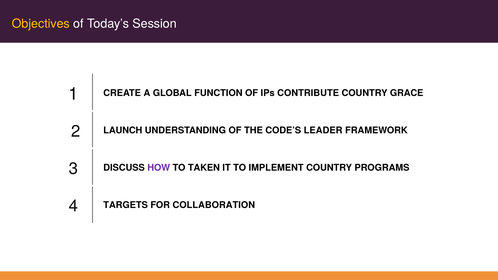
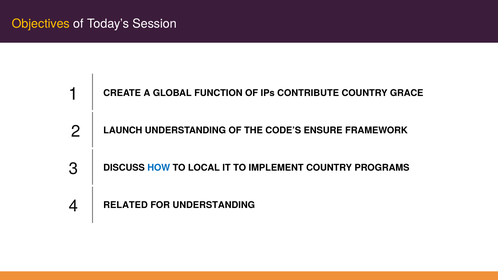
LEADER: LEADER -> ENSURE
HOW colour: purple -> blue
TAKEN: TAKEN -> LOCAL
TARGETS: TARGETS -> RELATED
FOR COLLABORATION: COLLABORATION -> UNDERSTANDING
